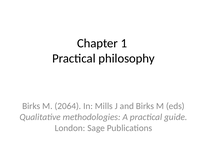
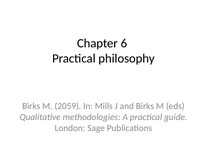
1: 1 -> 6
2064: 2064 -> 2059
